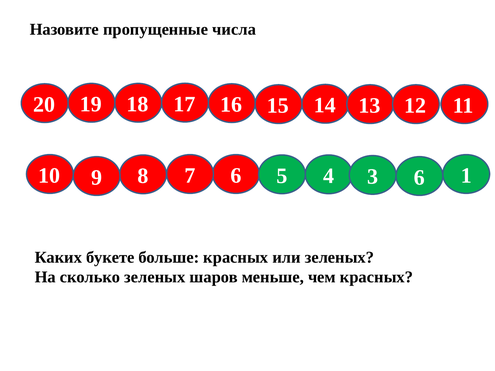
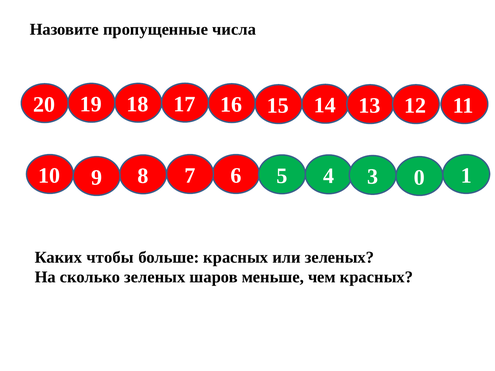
3 6: 6 -> 0
букете: букете -> чтобы
